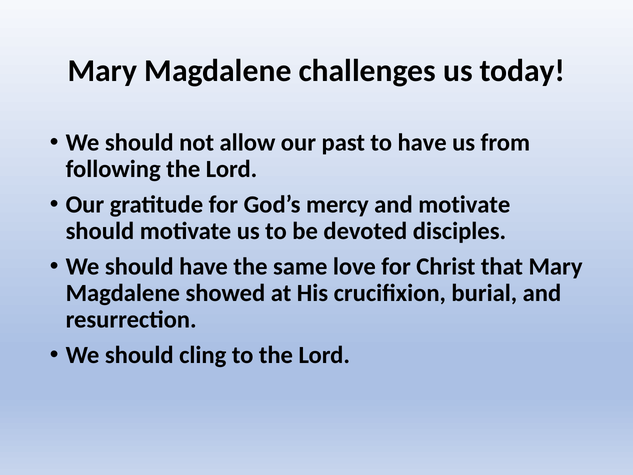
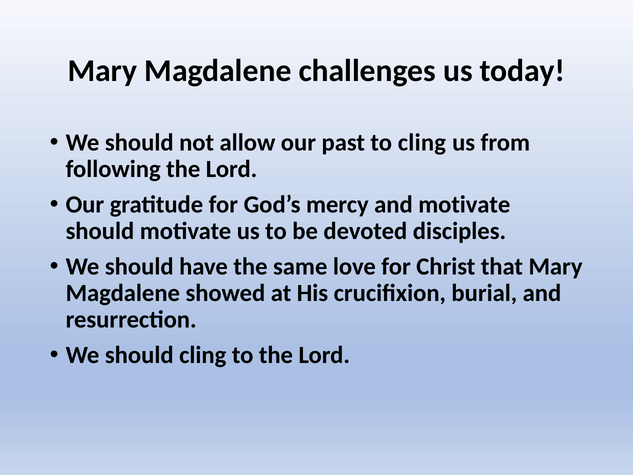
to have: have -> cling
